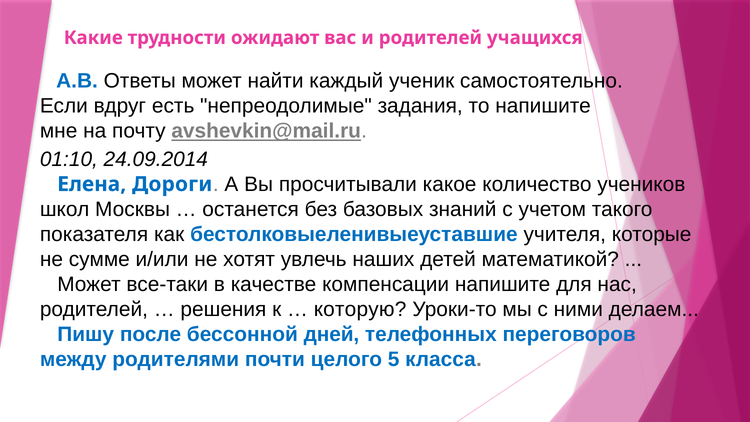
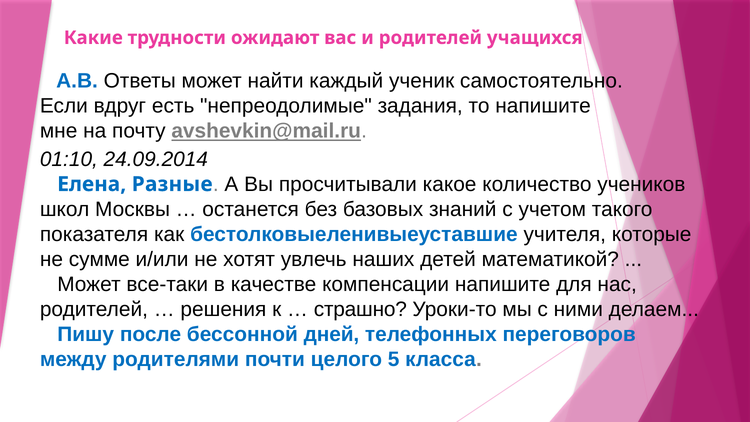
Дороги: Дороги -> Разные
которую: которую -> страшно
